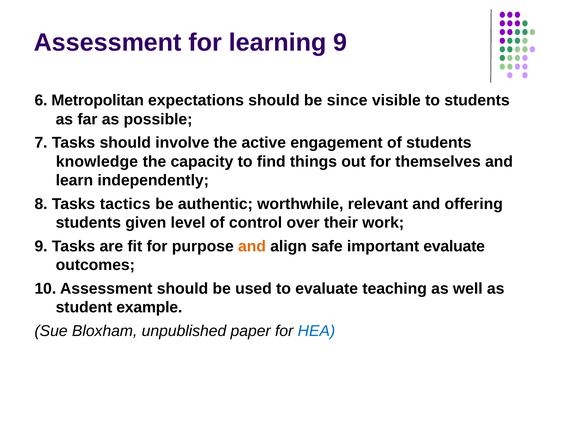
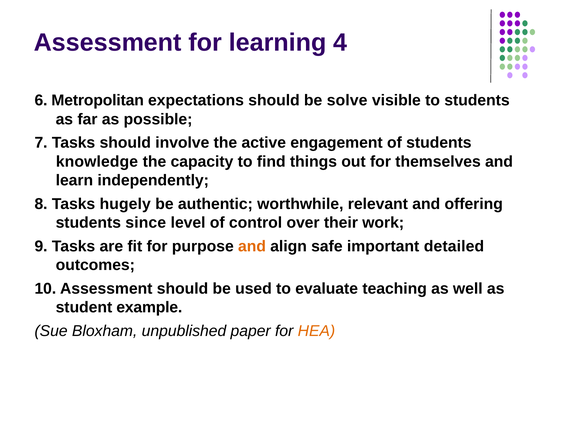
learning 9: 9 -> 4
since: since -> solve
tactics: tactics -> hugely
given: given -> since
important evaluate: evaluate -> detailed
HEA colour: blue -> orange
